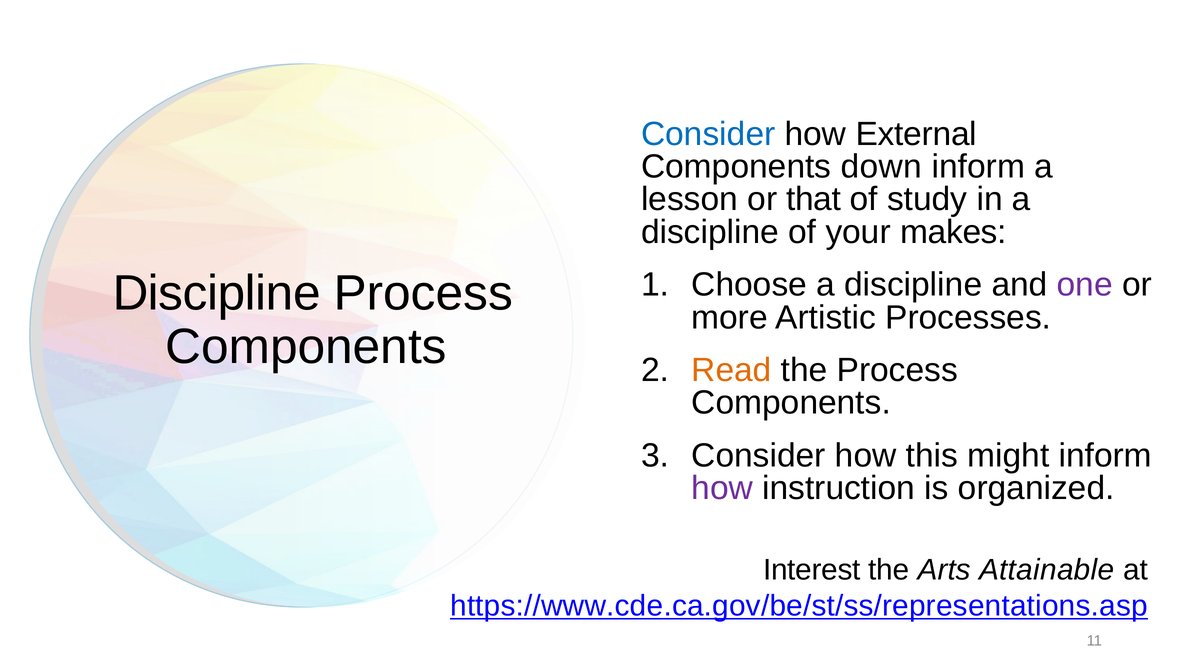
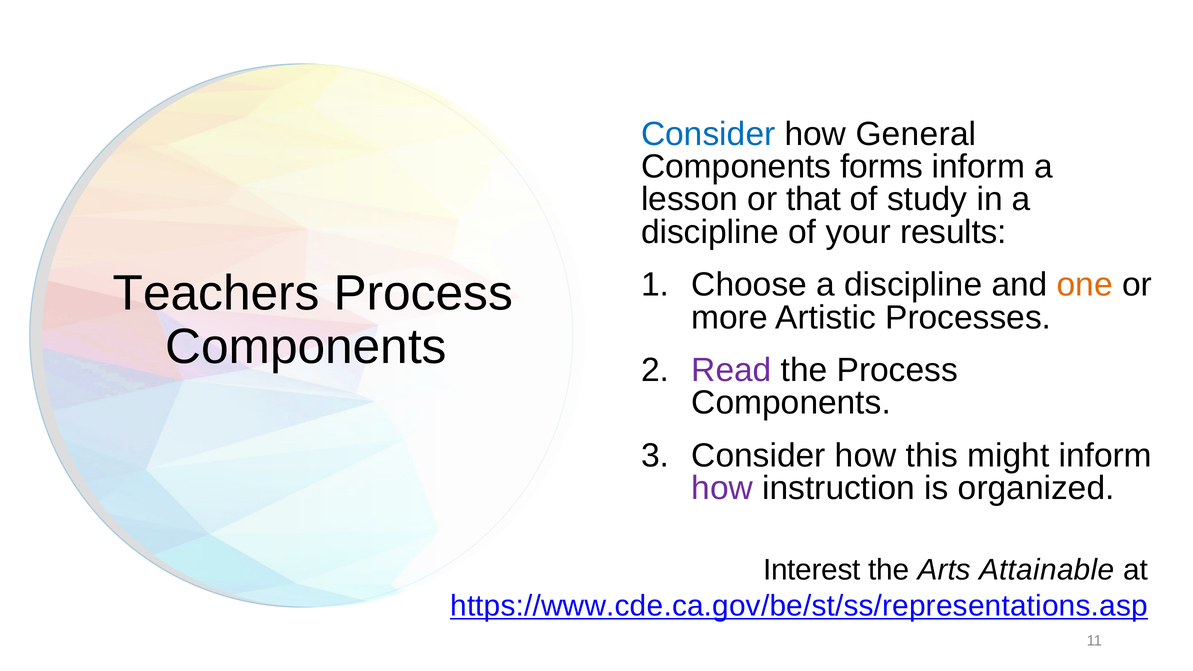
External: External -> General
down: down -> forms
makes: makes -> results
one colour: purple -> orange
Discipline at (217, 293): Discipline -> Teachers
Read colour: orange -> purple
